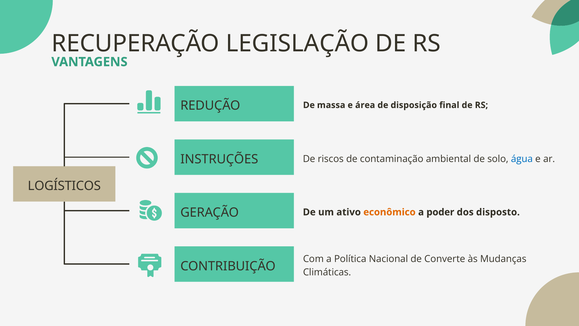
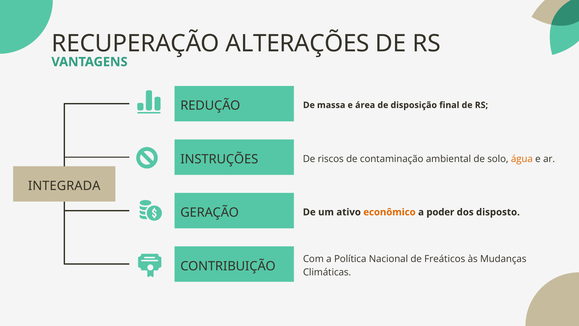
LEGISLAÇÃO: LEGISLAÇÃO -> ALTERAÇÕES
água colour: blue -> orange
LOGÍSTICOS: LOGÍSTICOS -> INTEGRADA
Converte: Converte -> Freáticos
